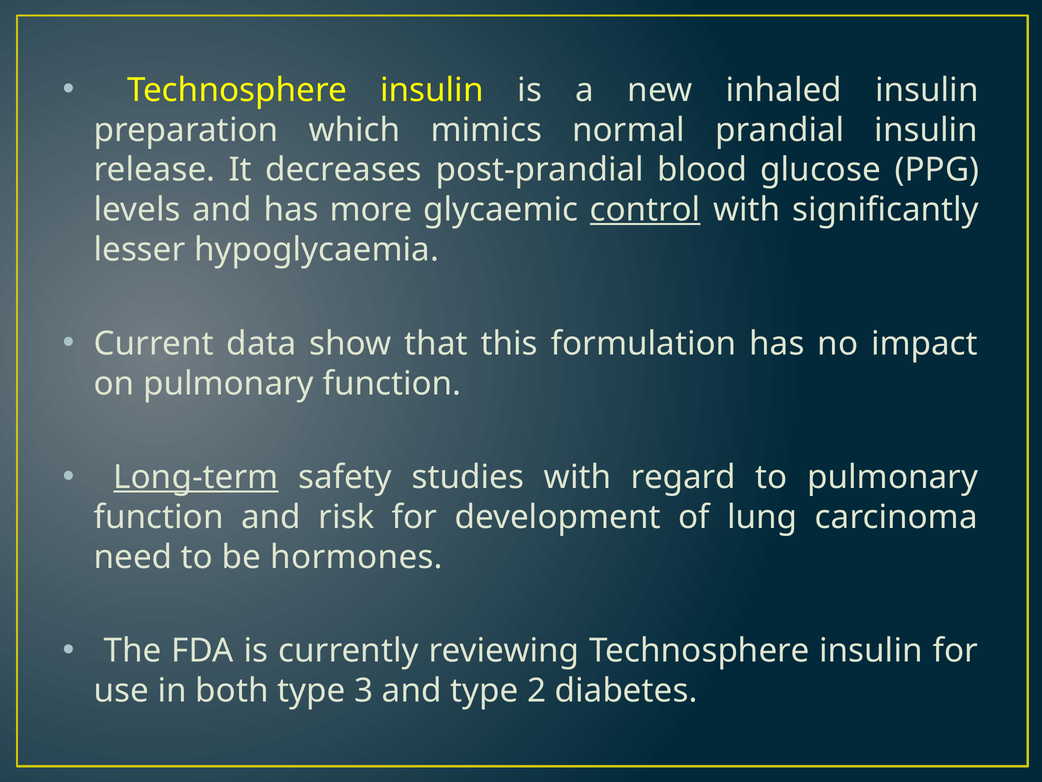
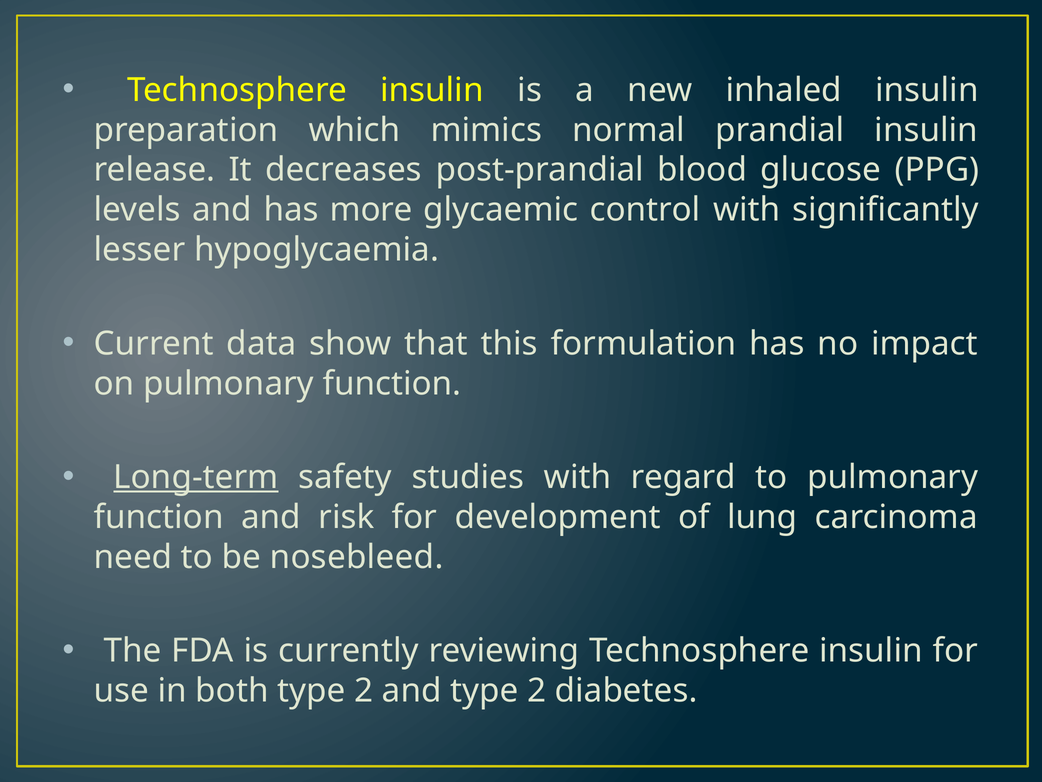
control underline: present -> none
hormones: hormones -> nosebleed
both type 3: 3 -> 2
